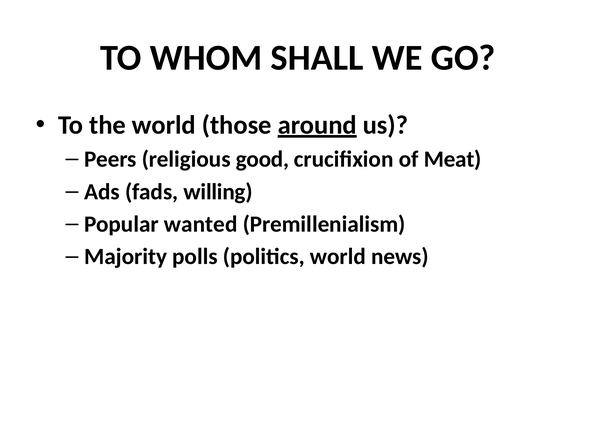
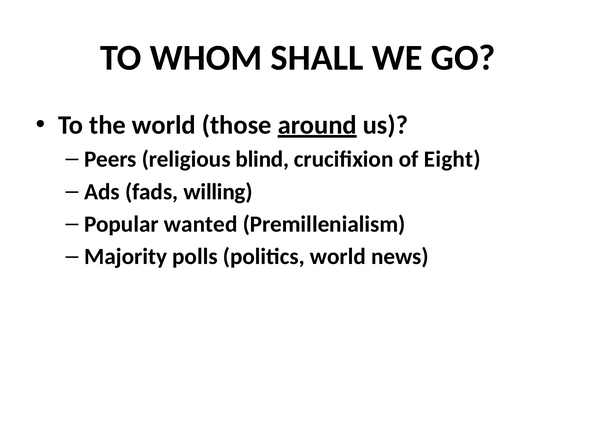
good: good -> blind
Meat: Meat -> Eight
